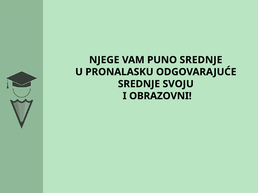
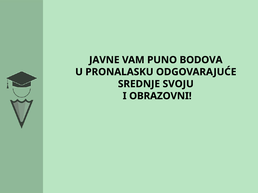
NJEGE: NJEGE -> JAVNE
PUNO SREDNJE: SREDNJE -> BODOVA
